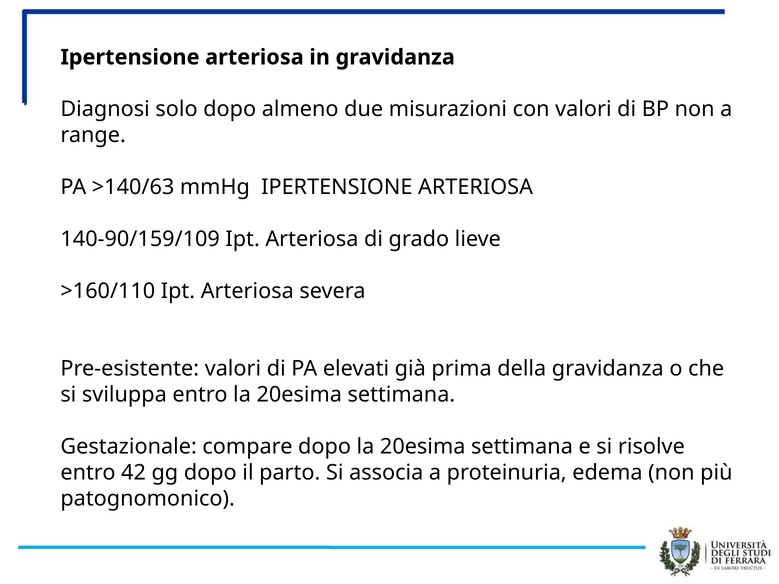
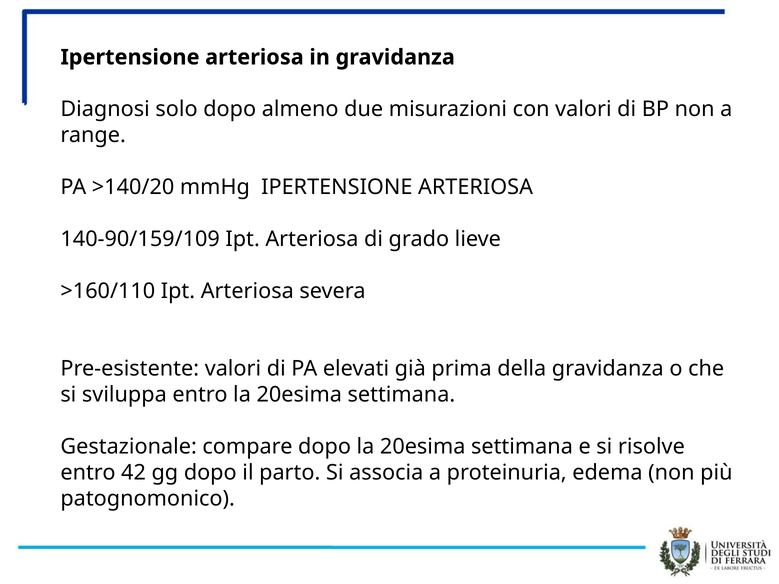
>140/63: >140/63 -> >140/20
